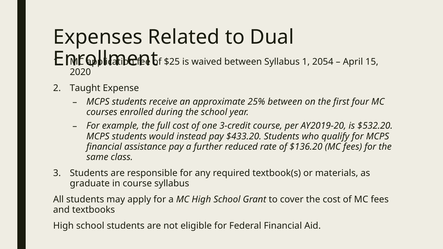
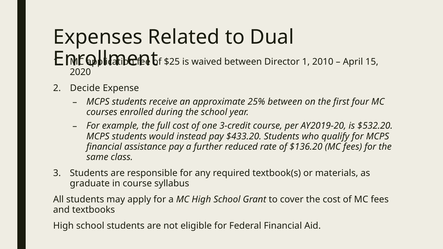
between Syllabus: Syllabus -> Director
2054: 2054 -> 2010
Taught: Taught -> Decide
